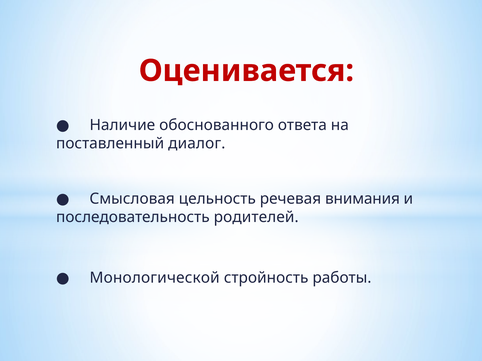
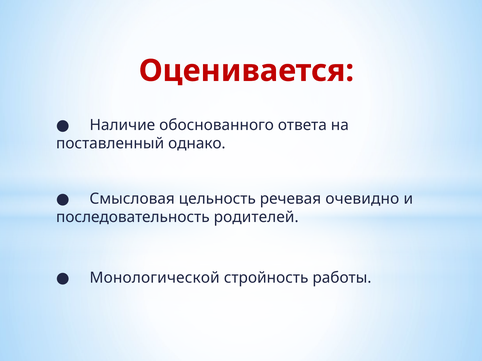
диалог: диалог -> однако
внимания: внимания -> очевидно
